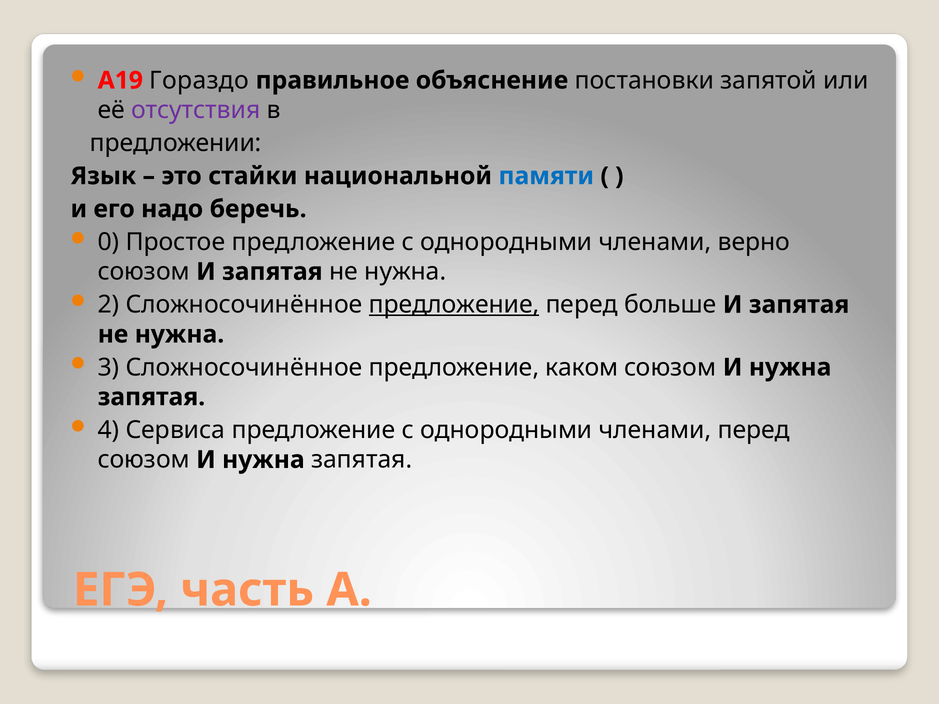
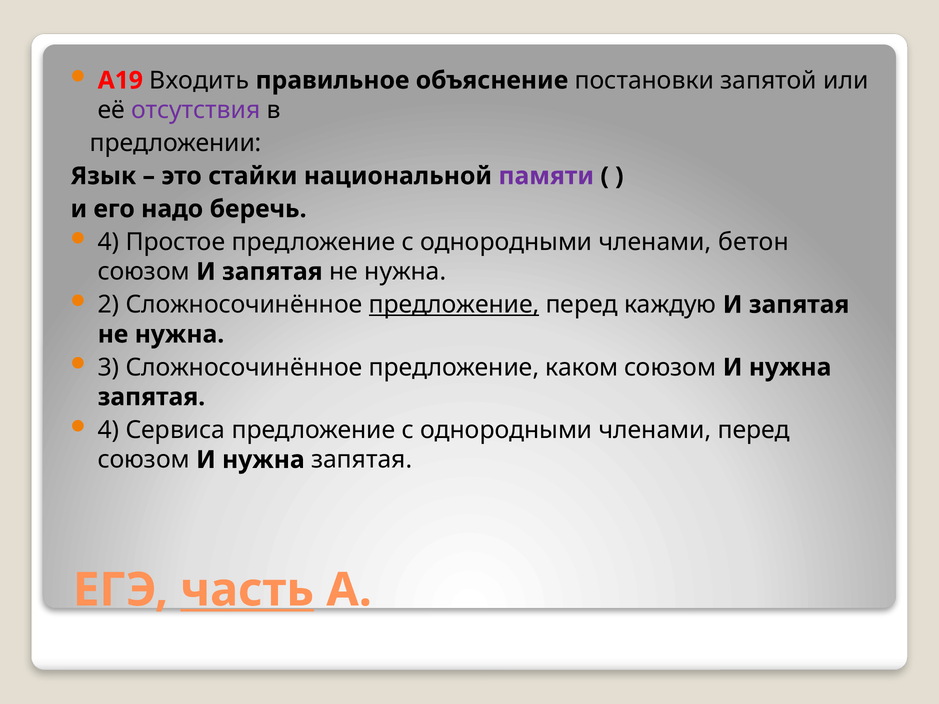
Гораздо: Гораздо -> Входить
памяти colour: blue -> purple
0 at (108, 242): 0 -> 4
верно: верно -> бетон
больше: больше -> каждую
часть underline: none -> present
